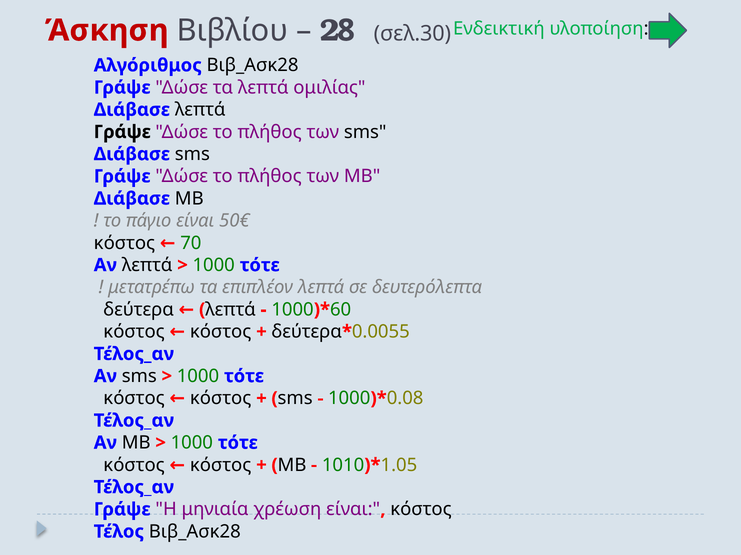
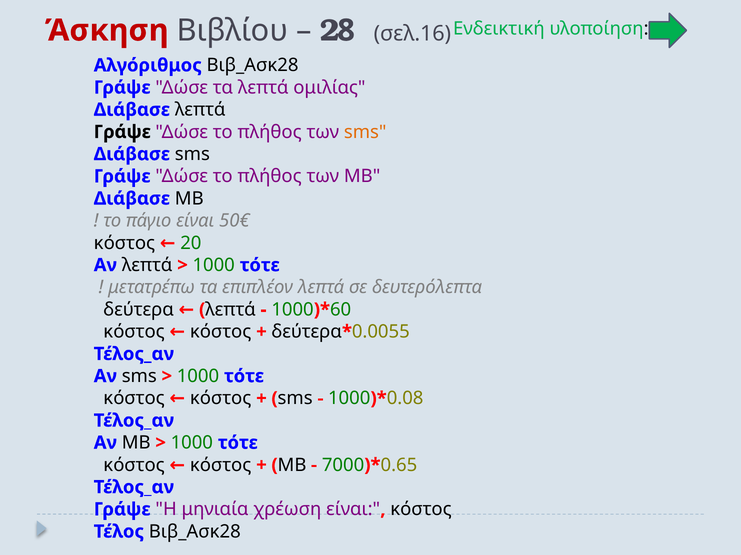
σελ.30: σελ.30 -> σελ.16
sms at (365, 132) colour: black -> orange
70: 70 -> 20
1010: 1010 -> 7000
1.05: 1.05 -> 0.65
